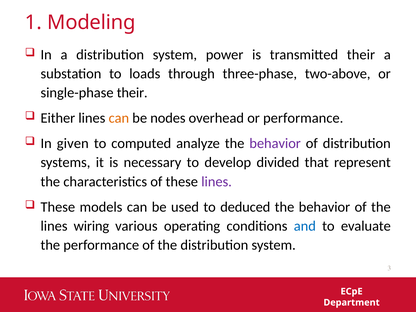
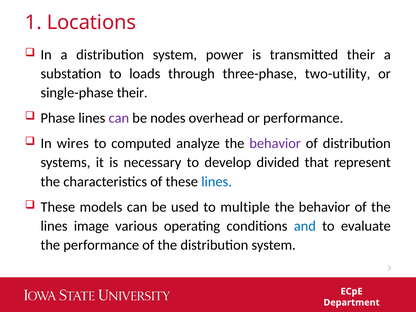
Modeling: Modeling -> Locations
two-above: two-above -> two-utility
Either: Either -> Phase
can at (119, 118) colour: orange -> purple
given: given -> wires
lines at (217, 182) colour: purple -> blue
deduced: deduced -> multiple
wiring: wiring -> image
